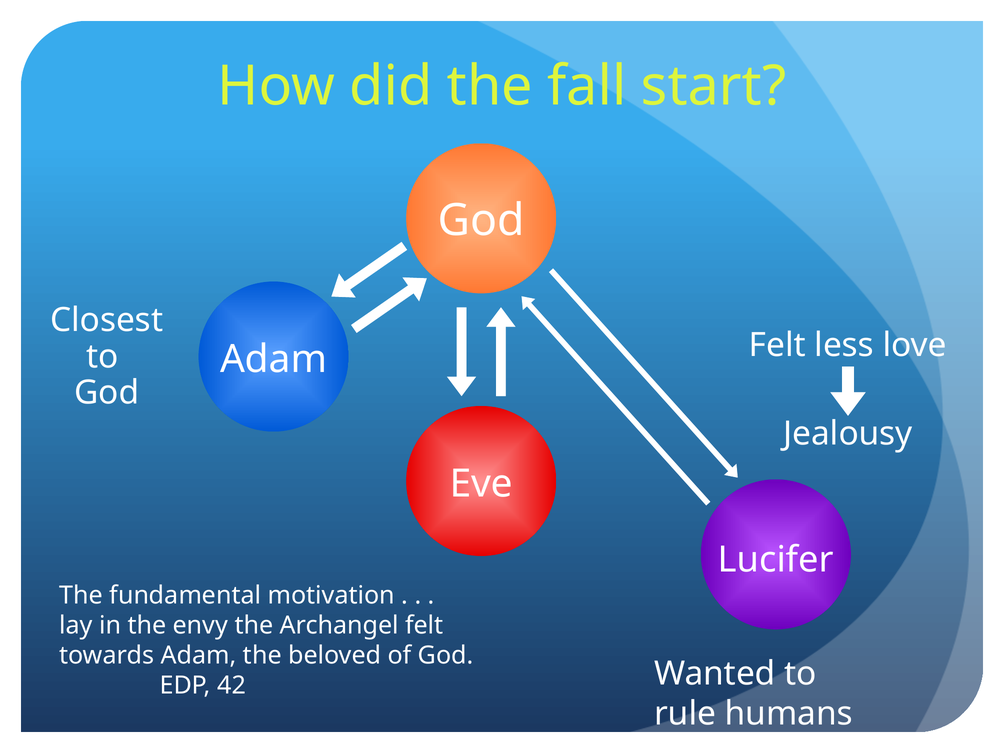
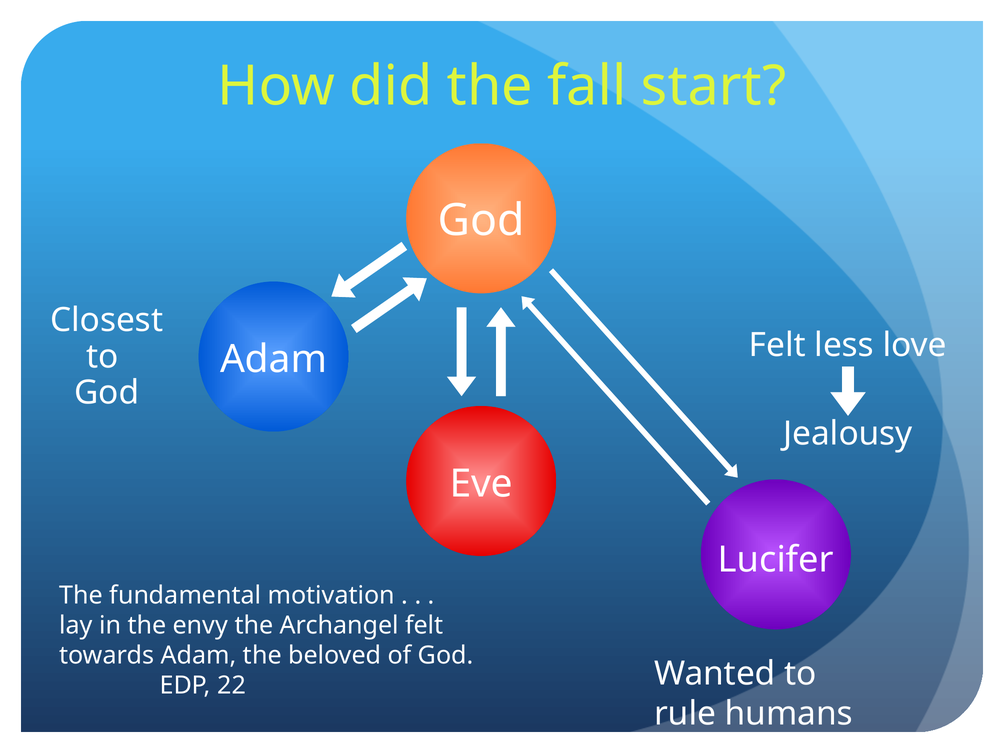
42: 42 -> 22
